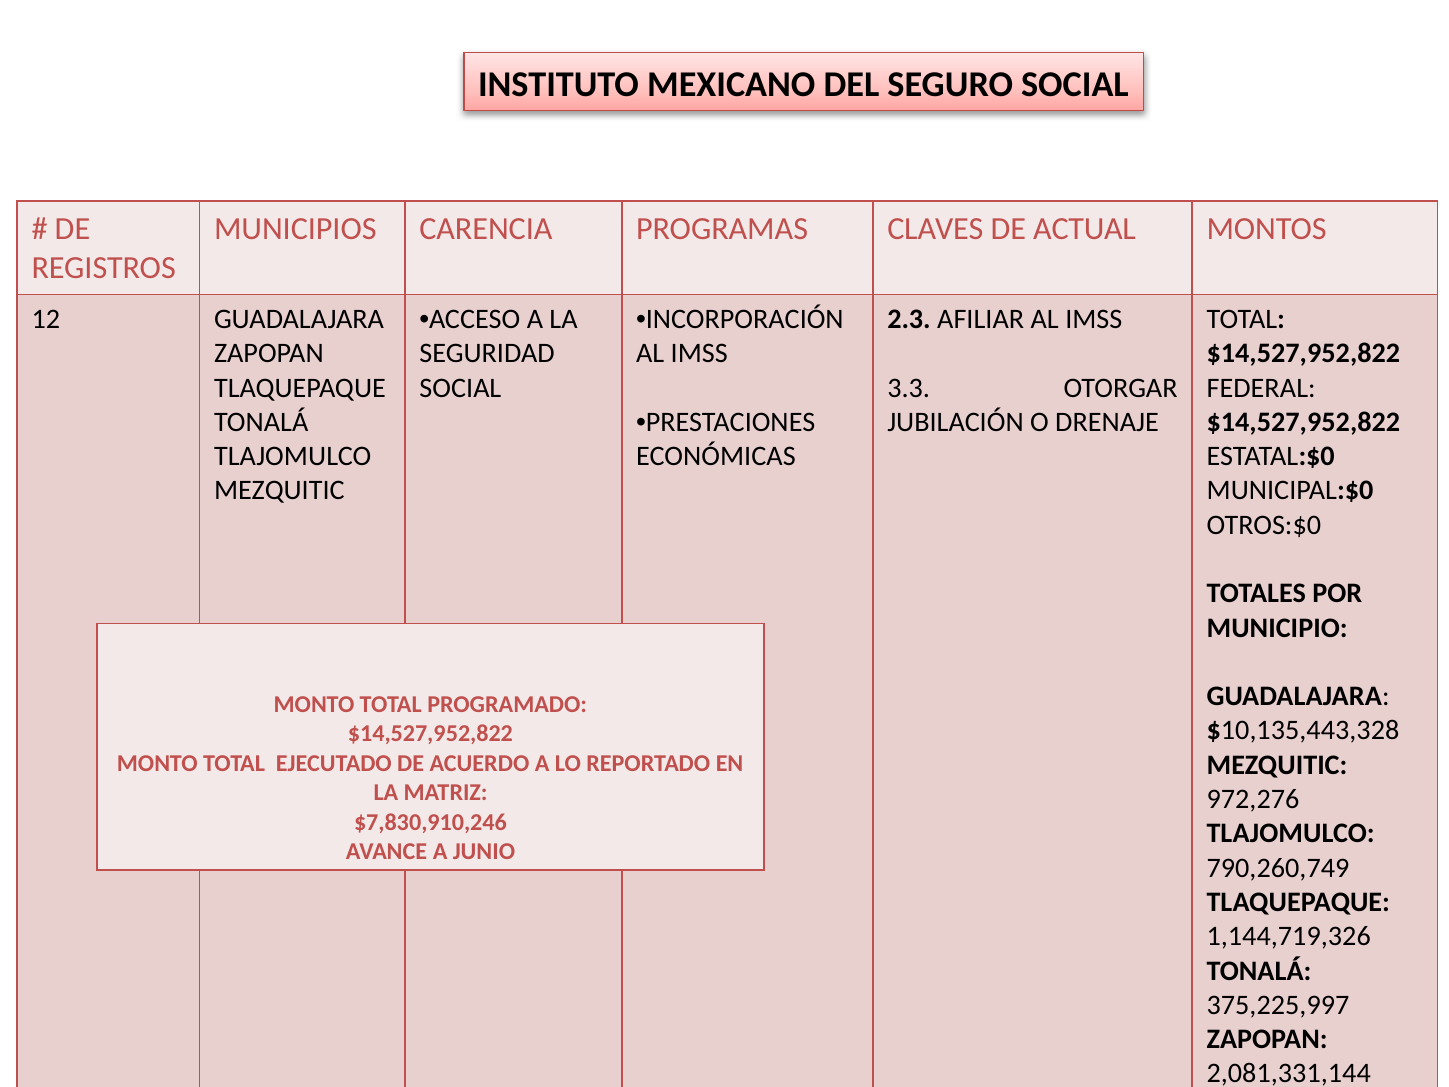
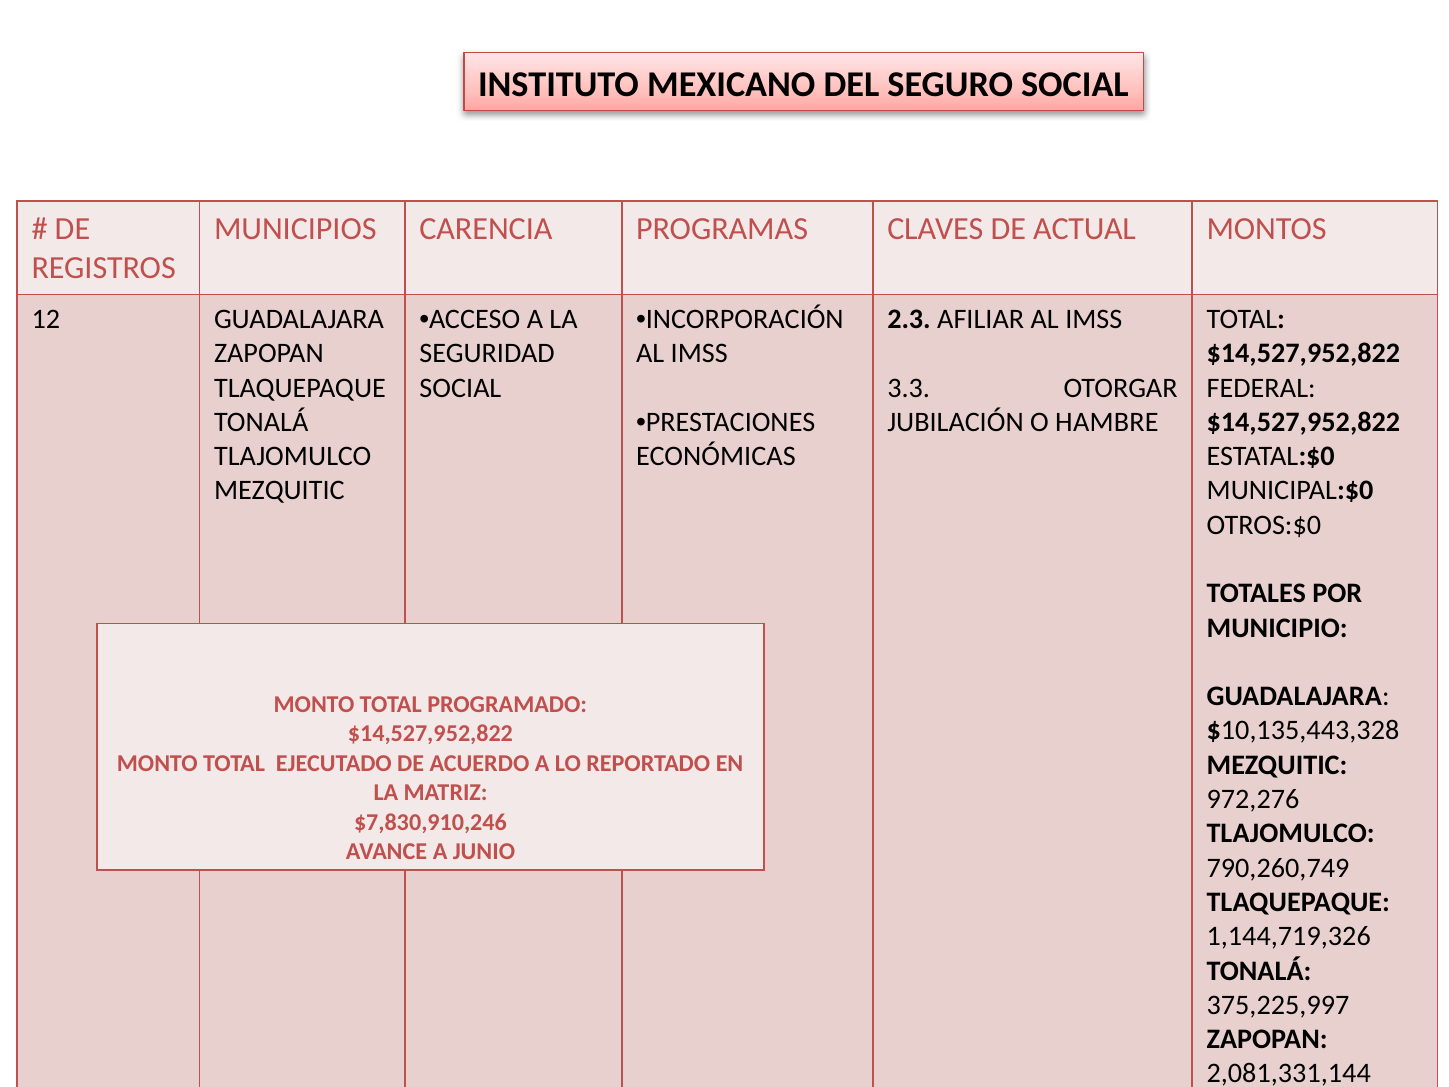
DRENAJE: DRENAJE -> HAMBRE
